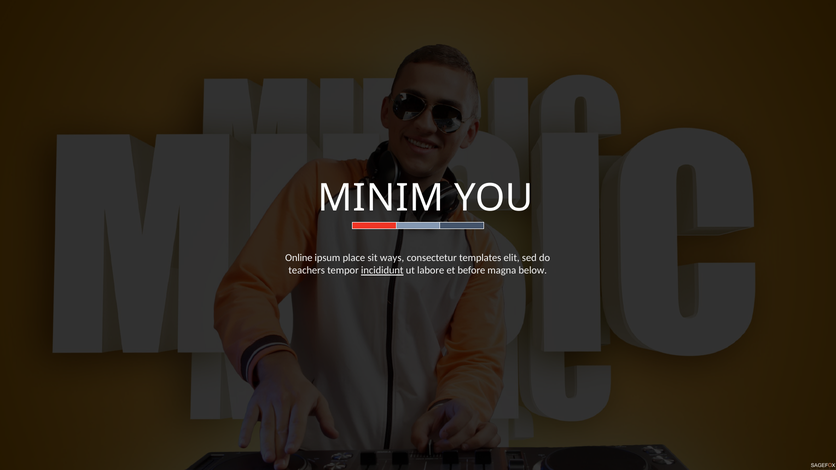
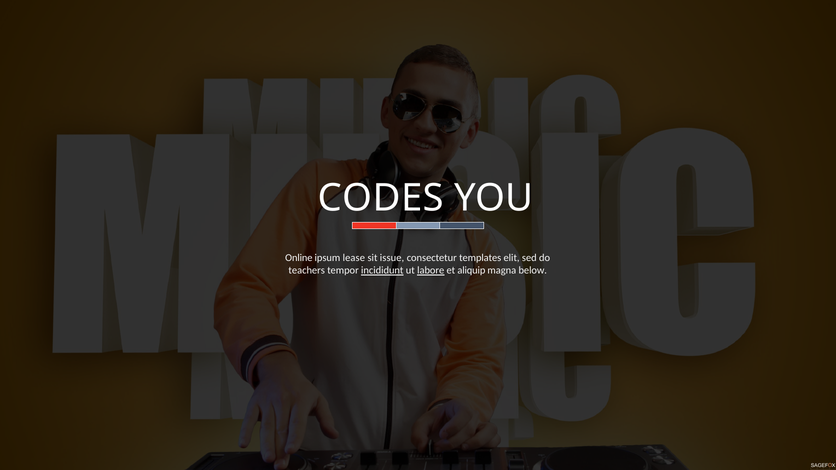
MINIM: MINIM -> CODES
place: place -> lease
ways: ways -> issue
labore underline: none -> present
before: before -> aliquip
